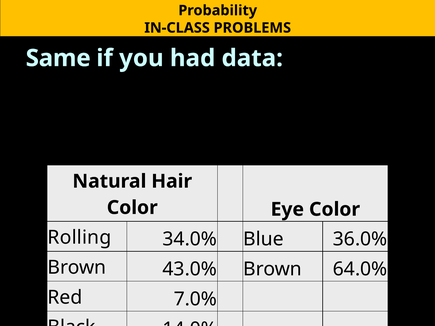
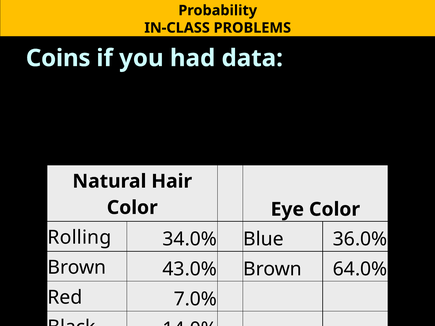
Same: Same -> Coins
